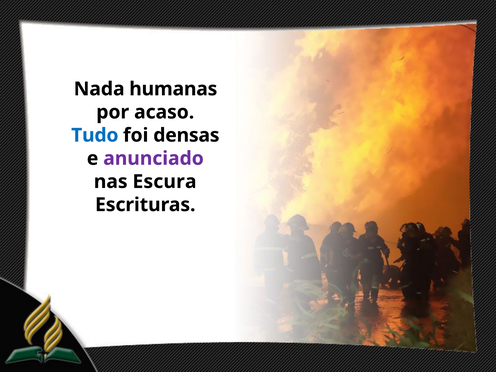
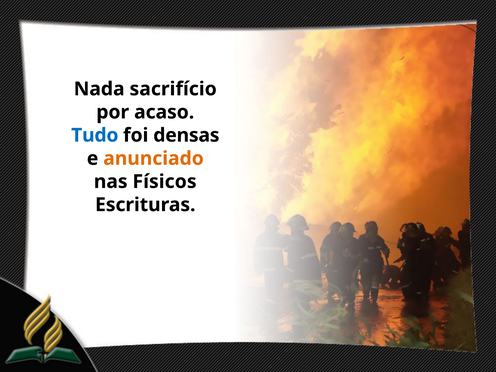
humanas: humanas -> sacrifício
anunciado colour: purple -> orange
Escura: Escura -> Físicos
